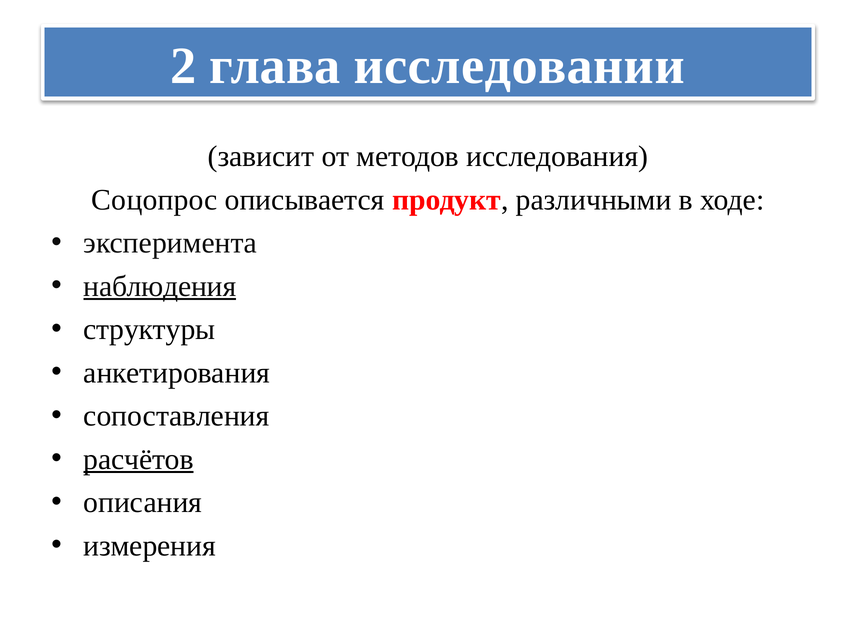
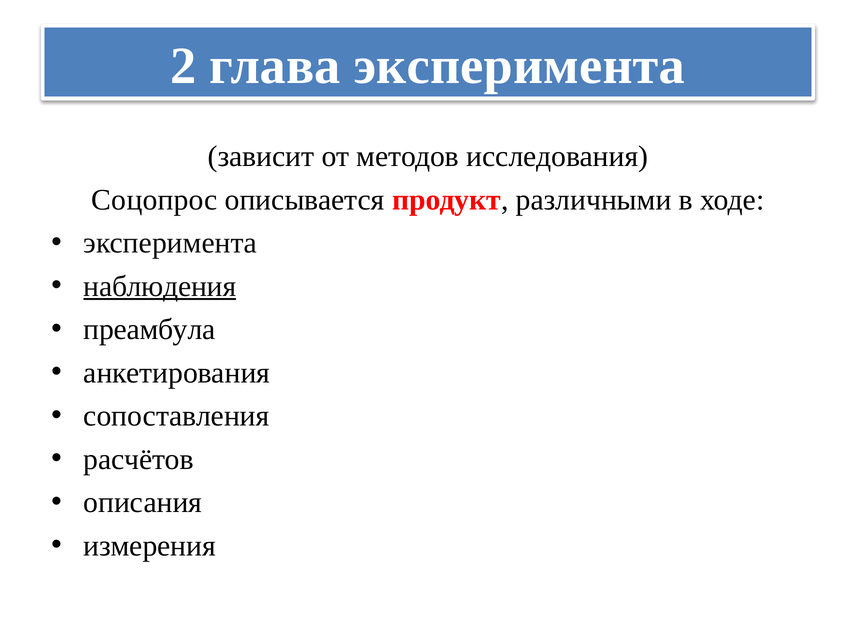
глава исследовании: исследовании -> эксперимента
структуры: структуры -> преамбула
расчётов underline: present -> none
